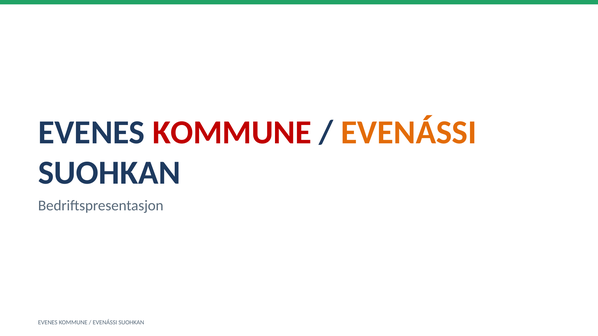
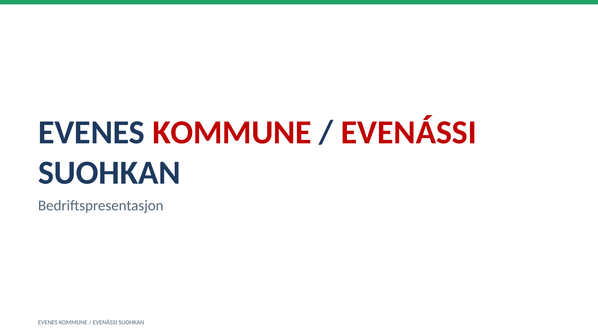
EVENÁSSI at (409, 133) colour: orange -> red
